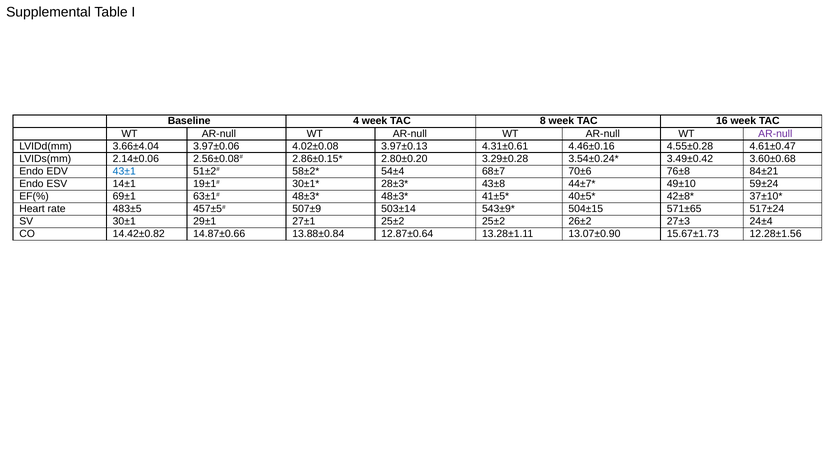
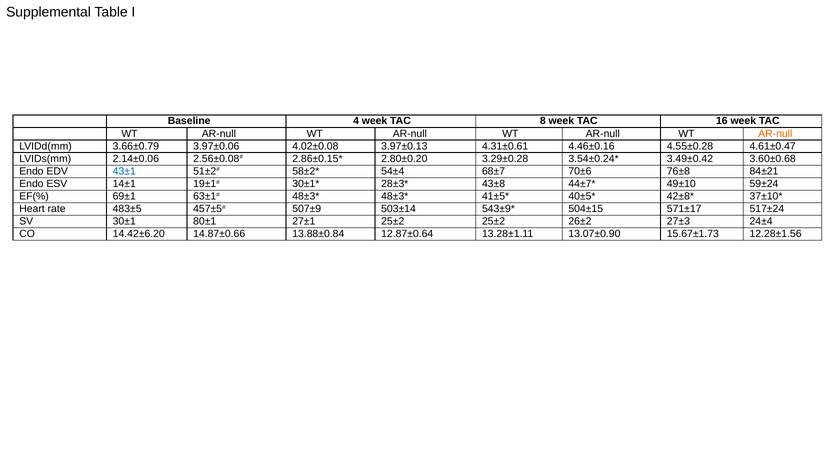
AR-null at (775, 134) colour: purple -> orange
3.66±4.04: 3.66±4.04 -> 3.66±0.79
571±65: 571±65 -> 571±17
29±1: 29±1 -> 80±1
14.42±0.82: 14.42±0.82 -> 14.42±6.20
